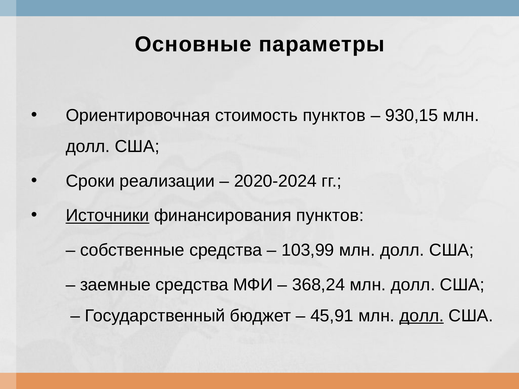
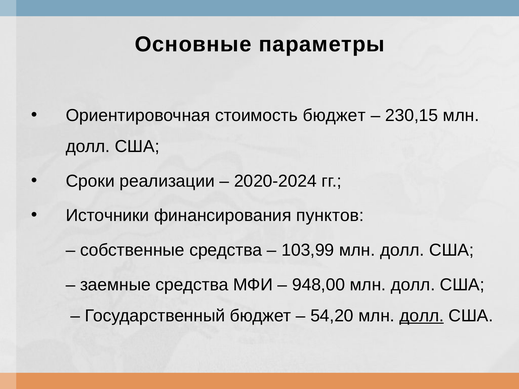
стоимость пунктов: пунктов -> бюджет
930,15: 930,15 -> 230,15
Источники underline: present -> none
368,24: 368,24 -> 948,00
45,91: 45,91 -> 54,20
